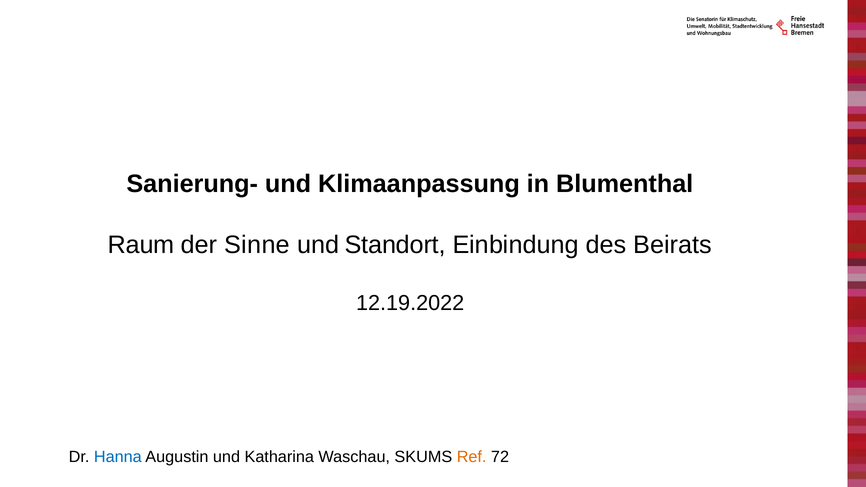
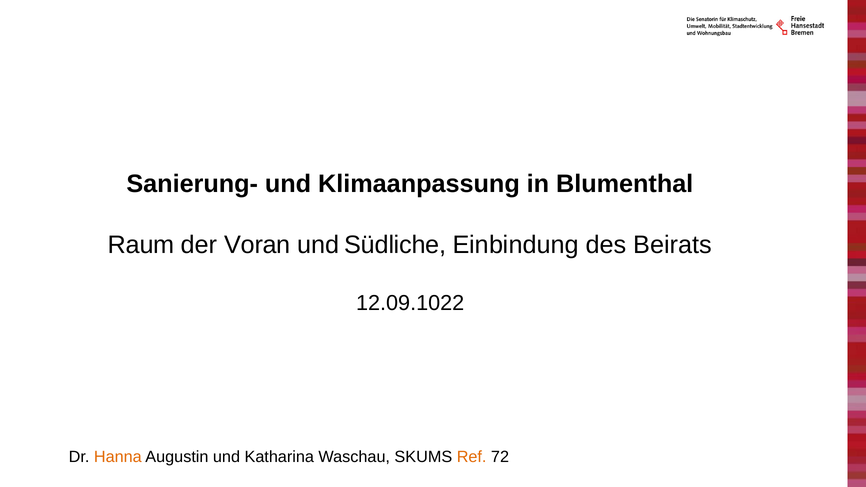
Sinne: Sinne -> Voran
Standort: Standort -> Südliche
12.19.2022: 12.19.2022 -> 12.09.1022
Hanna colour: blue -> orange
